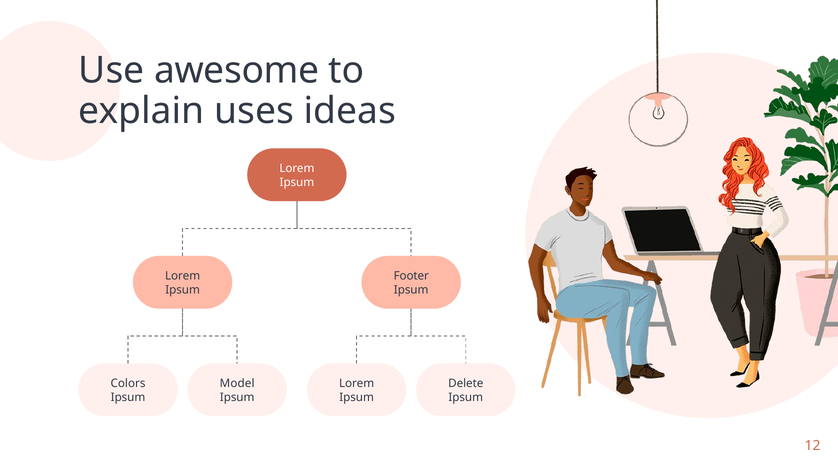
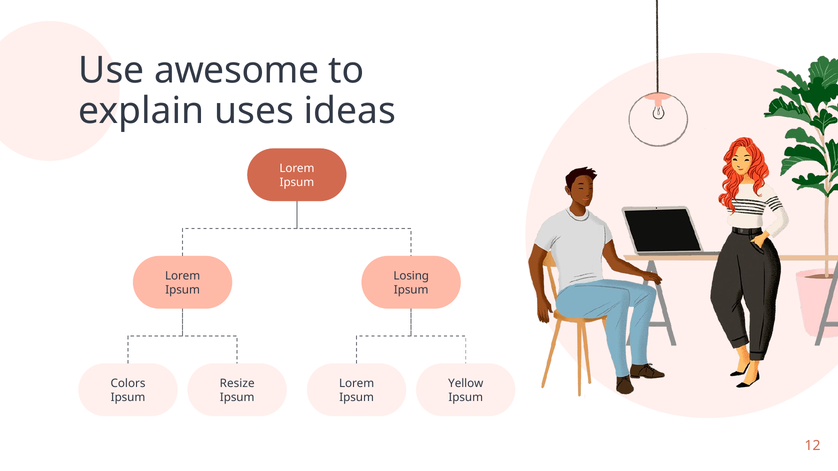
Footer: Footer -> Losing
Model: Model -> Resize
Delete: Delete -> Yellow
